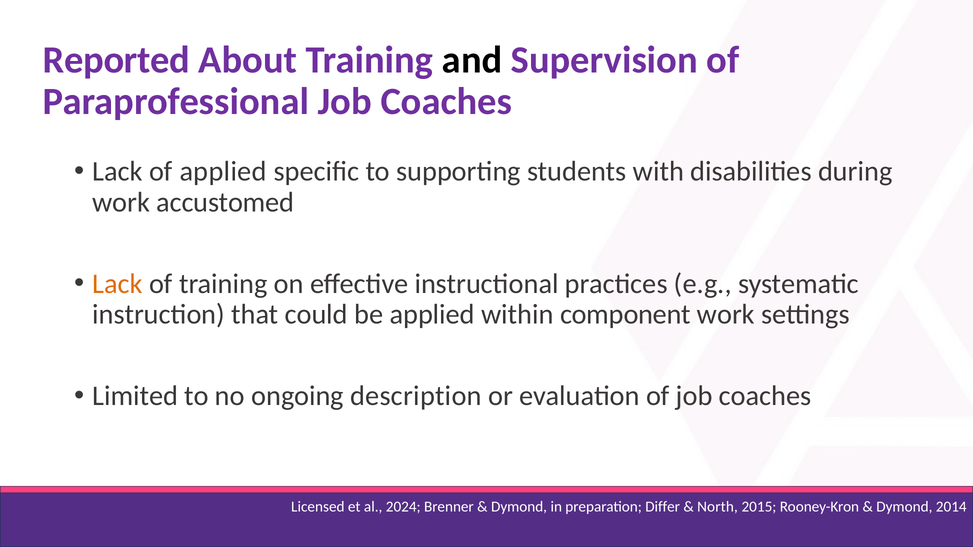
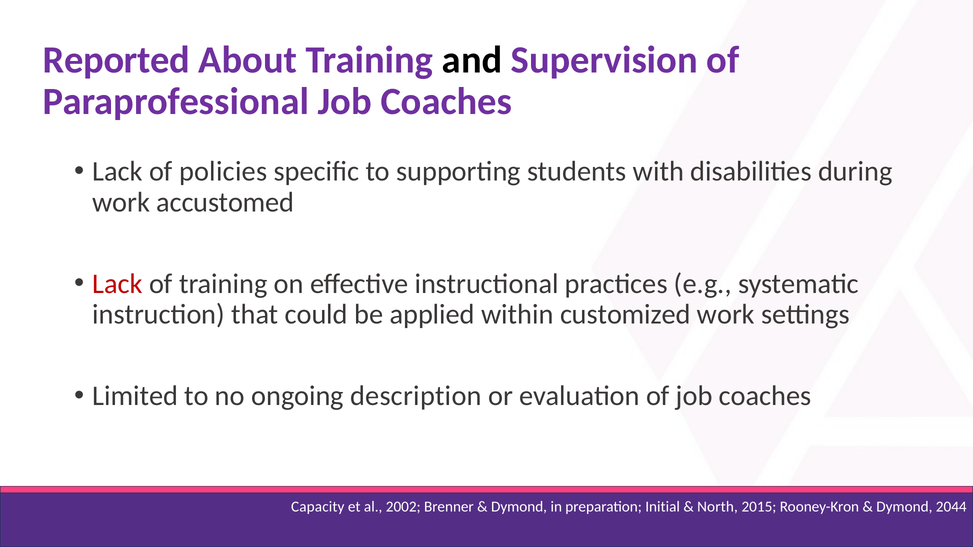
of applied: applied -> policies
Lack at (118, 284) colour: orange -> red
component: component -> customized
Licensed: Licensed -> Capacity
2024: 2024 -> 2002
Differ: Differ -> Initial
2014: 2014 -> 2044
